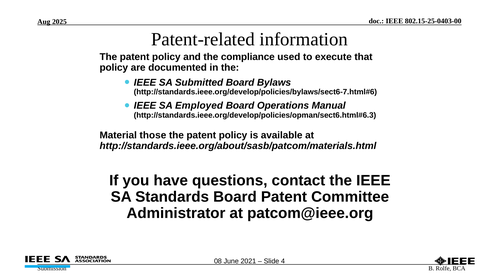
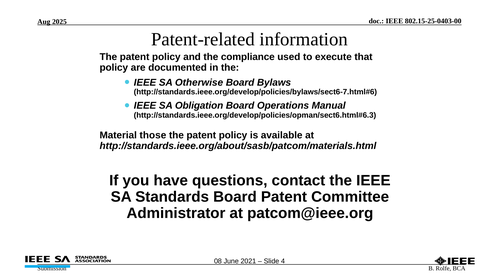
Submitted: Submitted -> Otherwise
Employed: Employed -> Obligation
